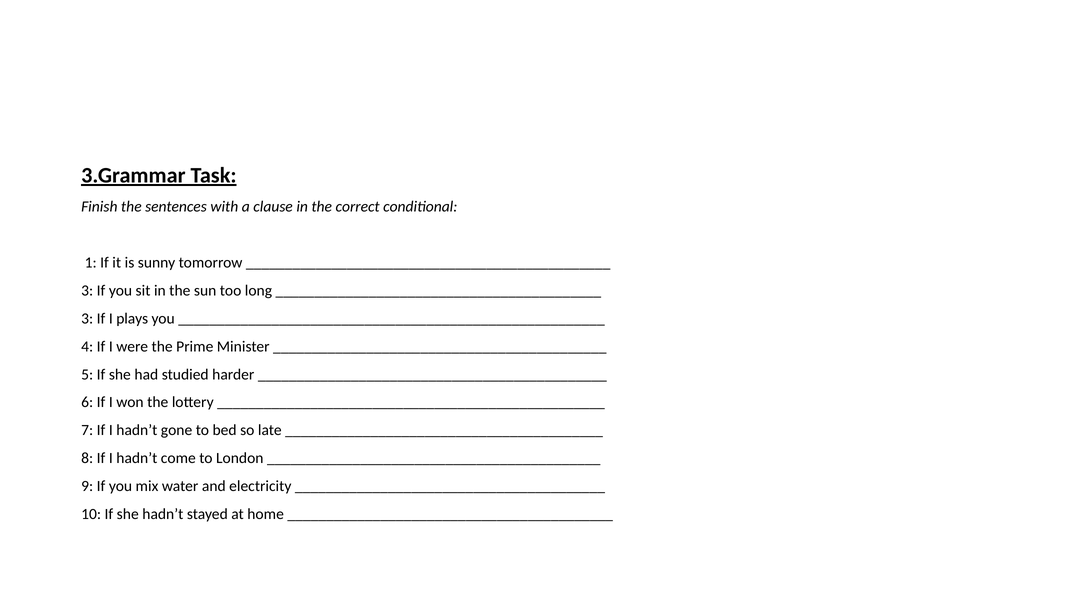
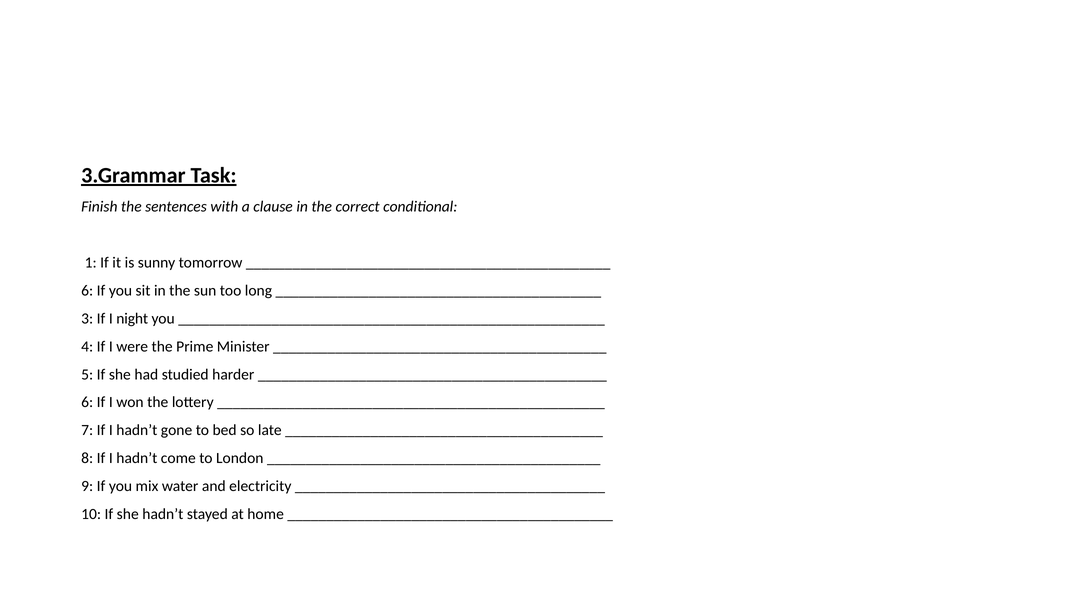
3 at (87, 291): 3 -> 6
plays: plays -> night
